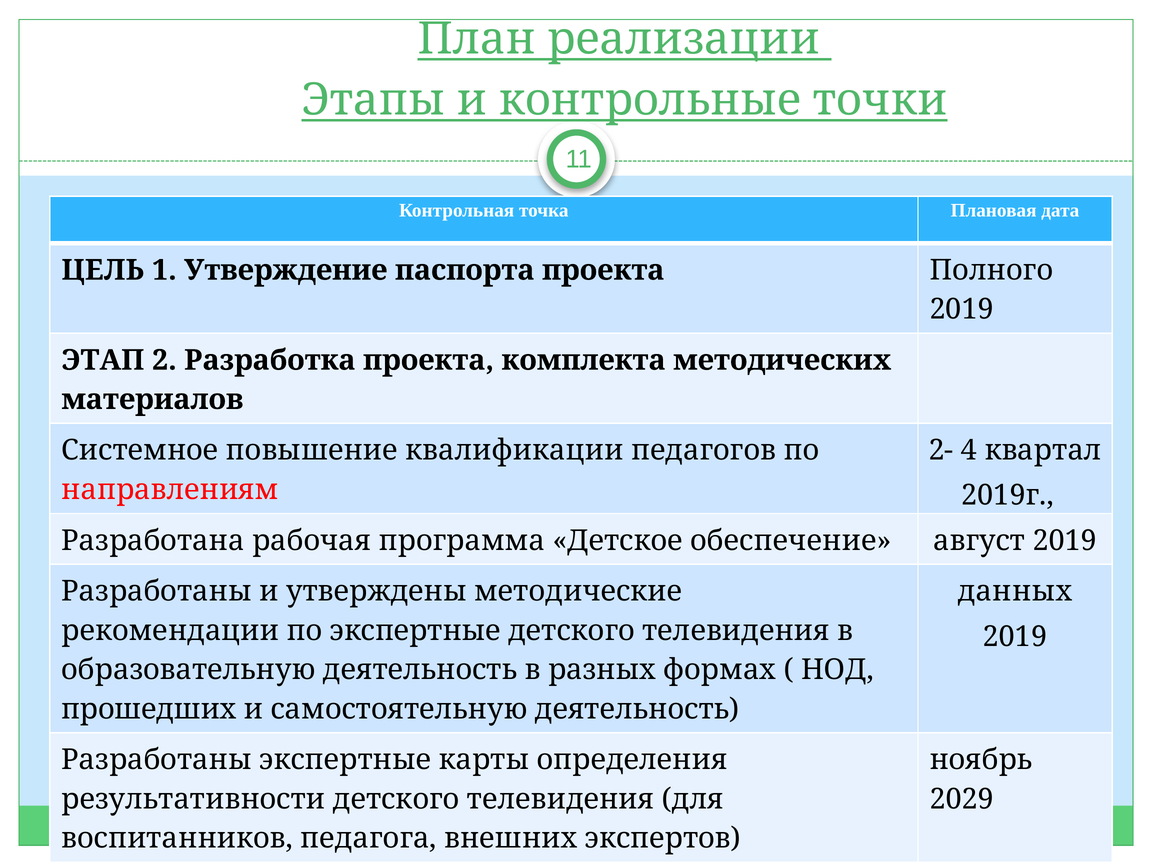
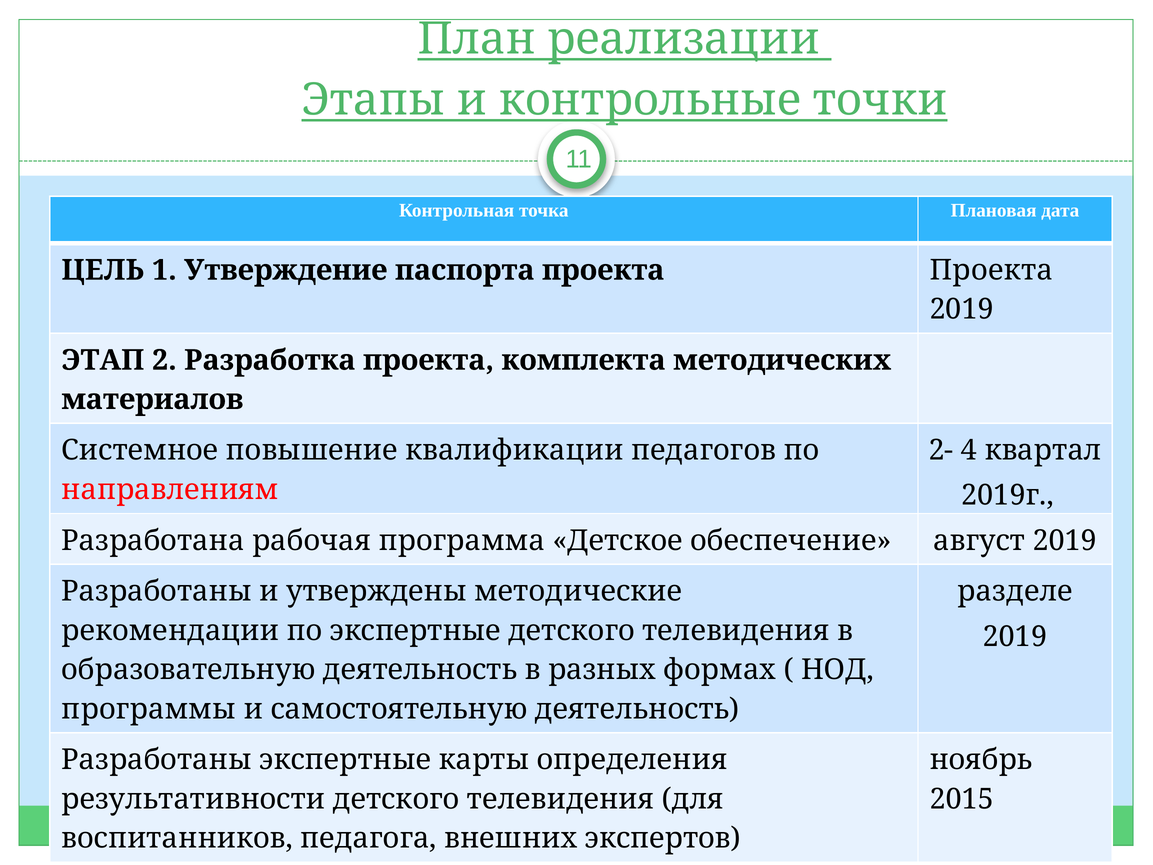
проекта Полного: Полного -> Проекта
данных: данных -> разделе
прошедших: прошедших -> программы
2029: 2029 -> 2015
